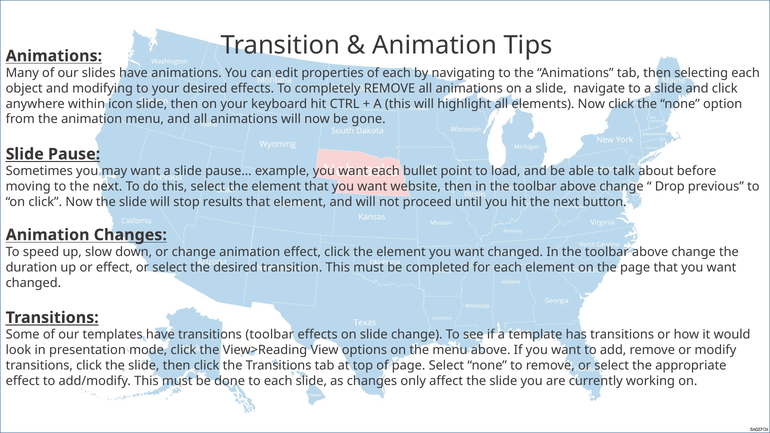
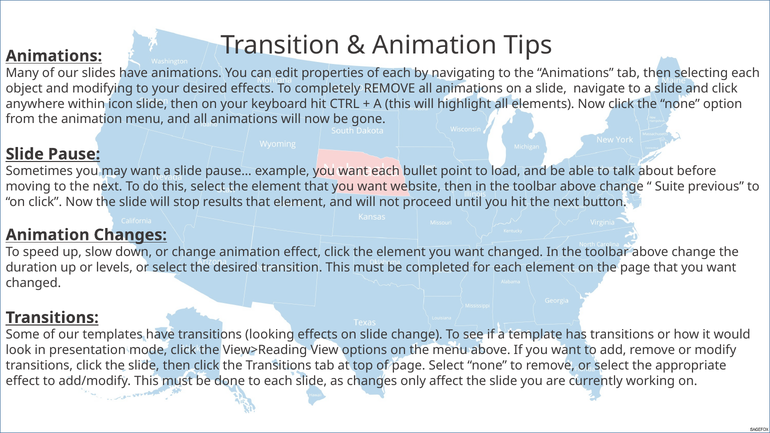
Drop: Drop -> Suite
or effect: effect -> levels
transitions toolbar: toolbar -> looking
